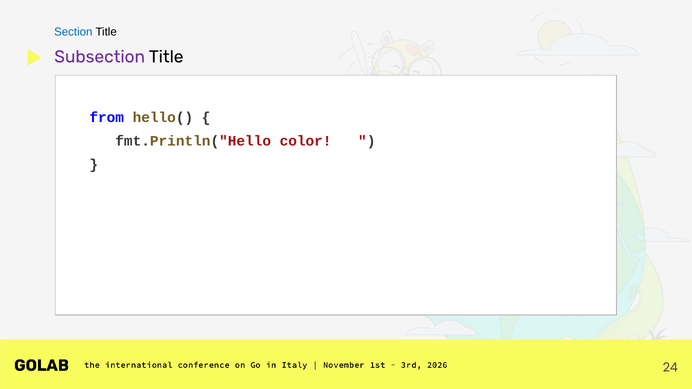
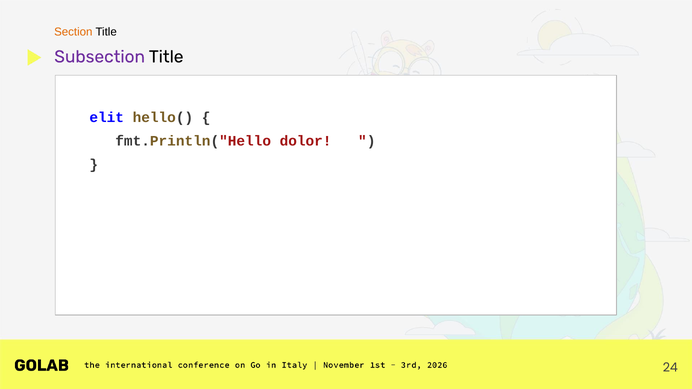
Section colour: blue -> orange
from: from -> elit
color: color -> dolor
